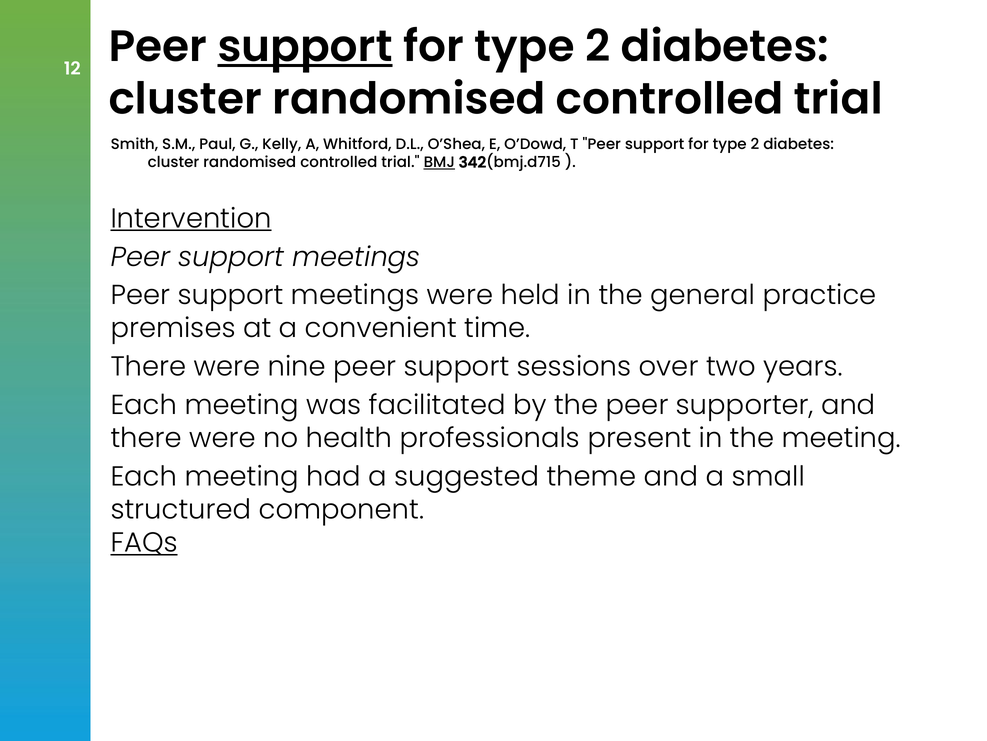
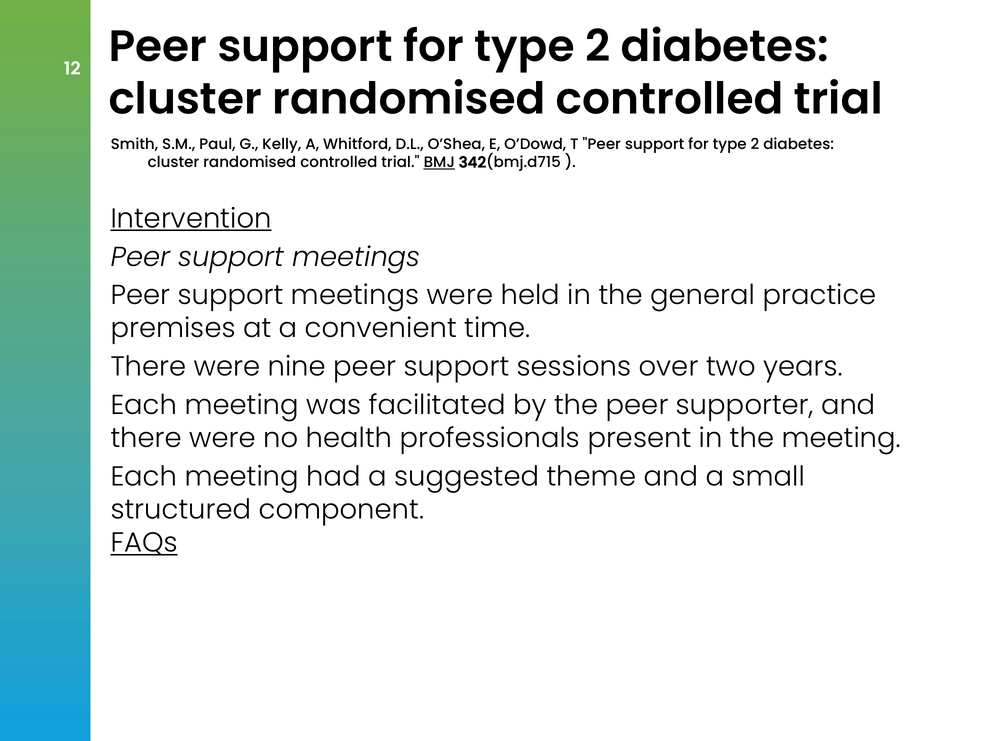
support at (305, 47) underline: present -> none
